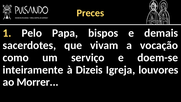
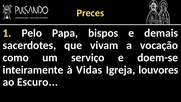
Dizeis: Dizeis -> Vidas
Morrer: Morrer -> Escuro
